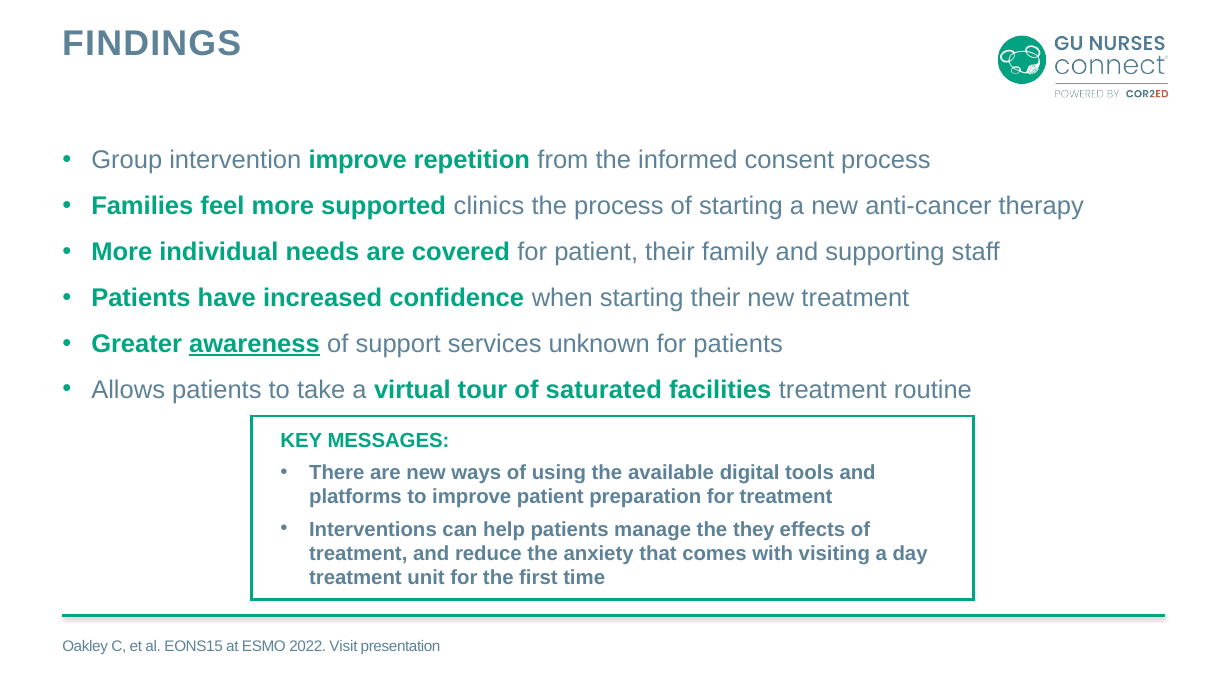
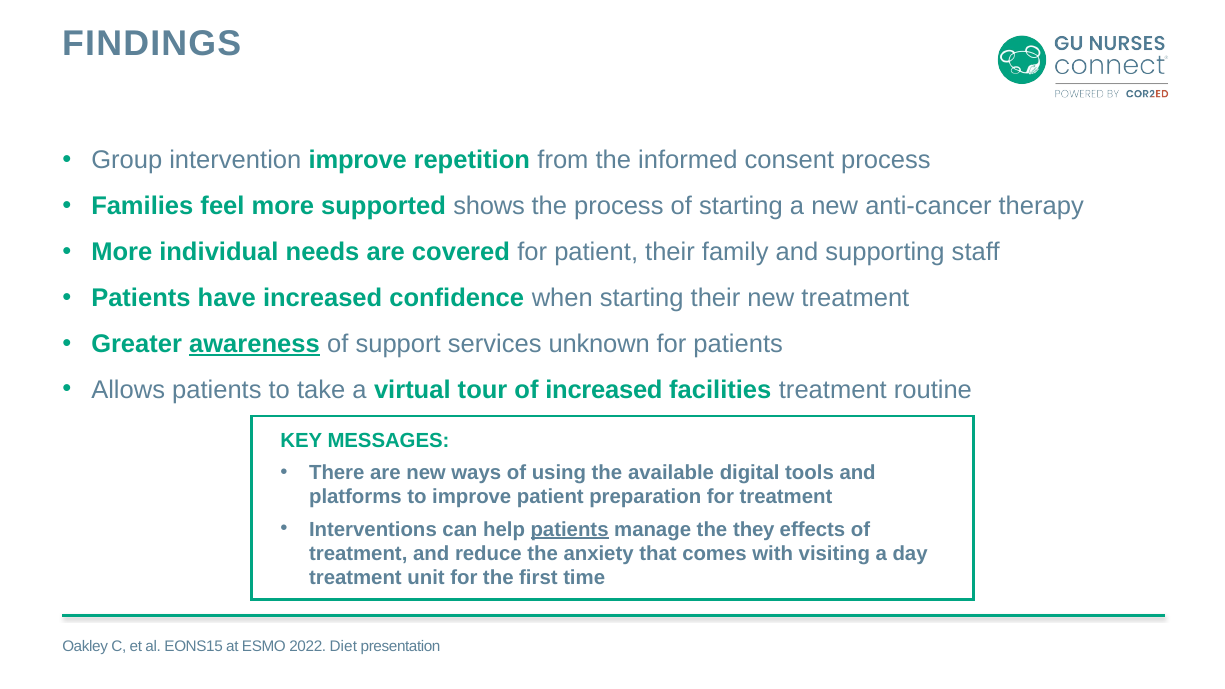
clinics: clinics -> shows
of saturated: saturated -> increased
patients at (570, 529) underline: none -> present
Visit: Visit -> Diet
